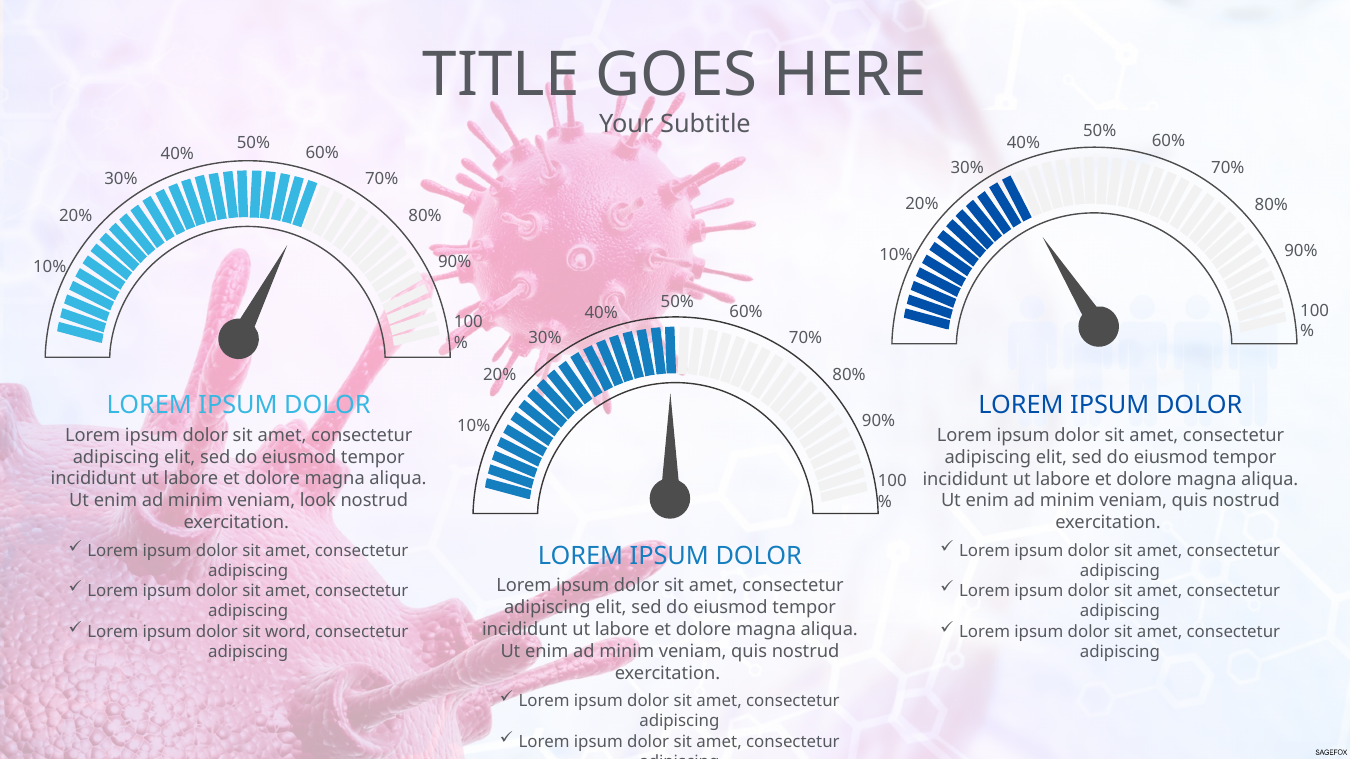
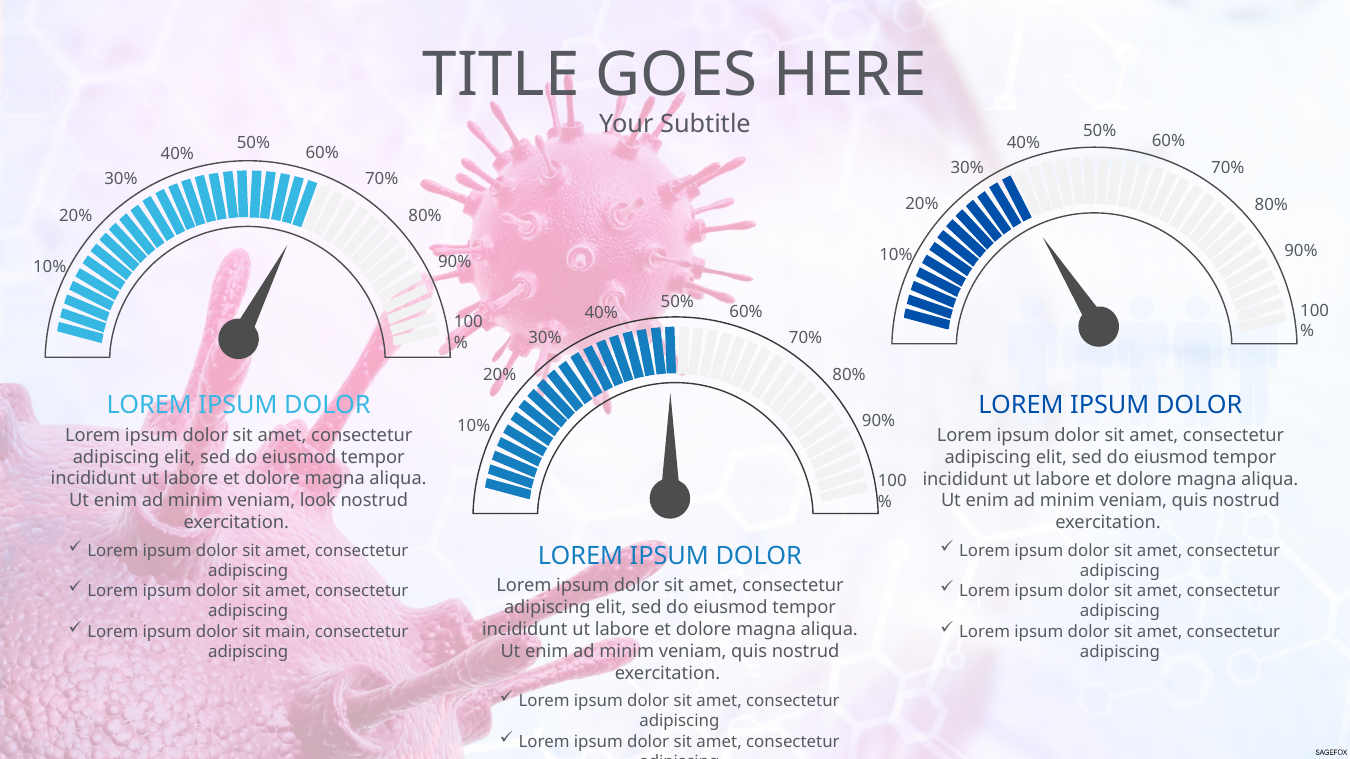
word: word -> main
